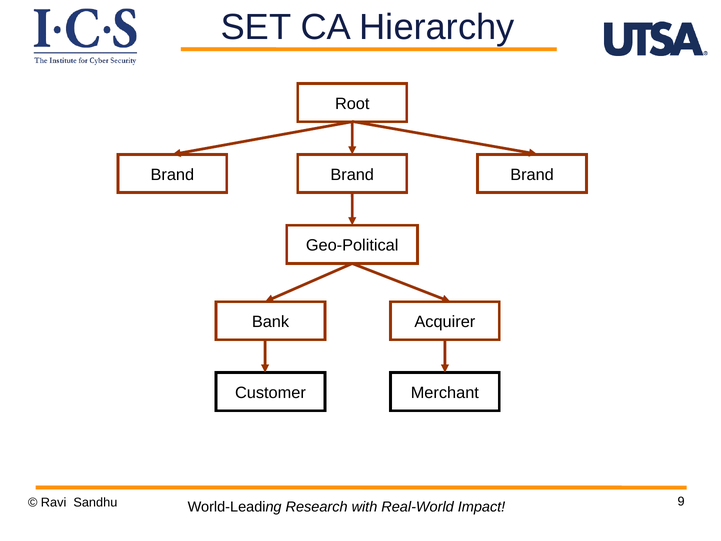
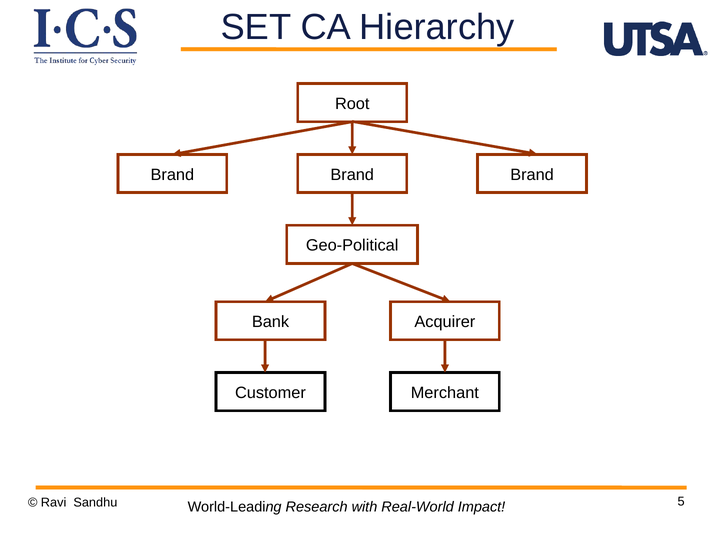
9: 9 -> 5
